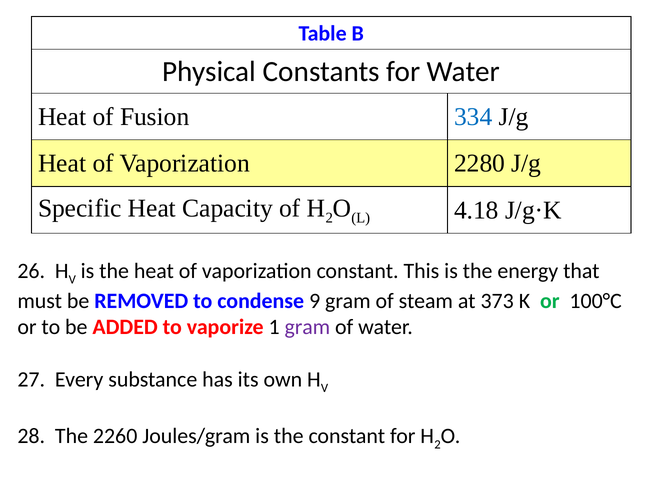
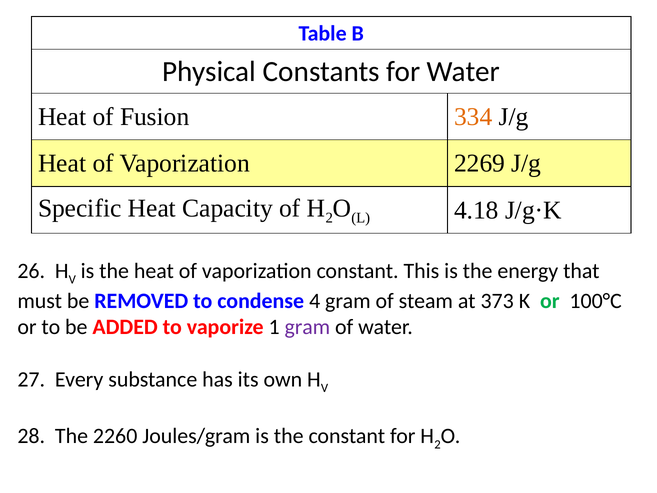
334 colour: blue -> orange
2280: 2280 -> 2269
9: 9 -> 4
